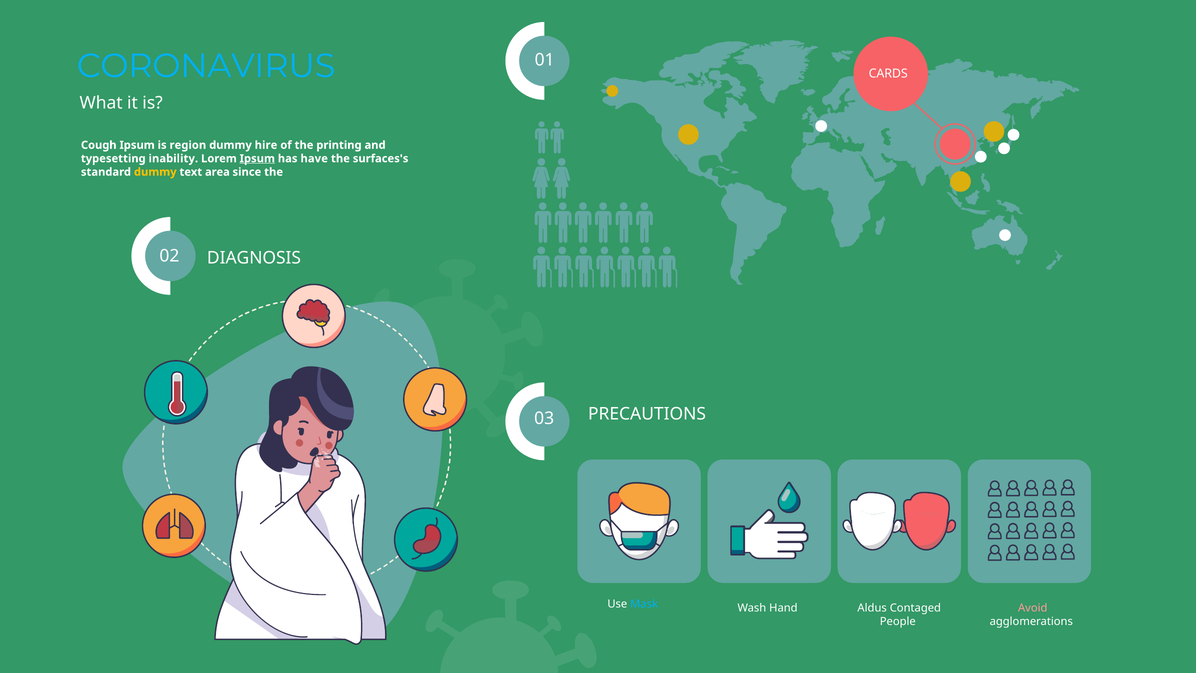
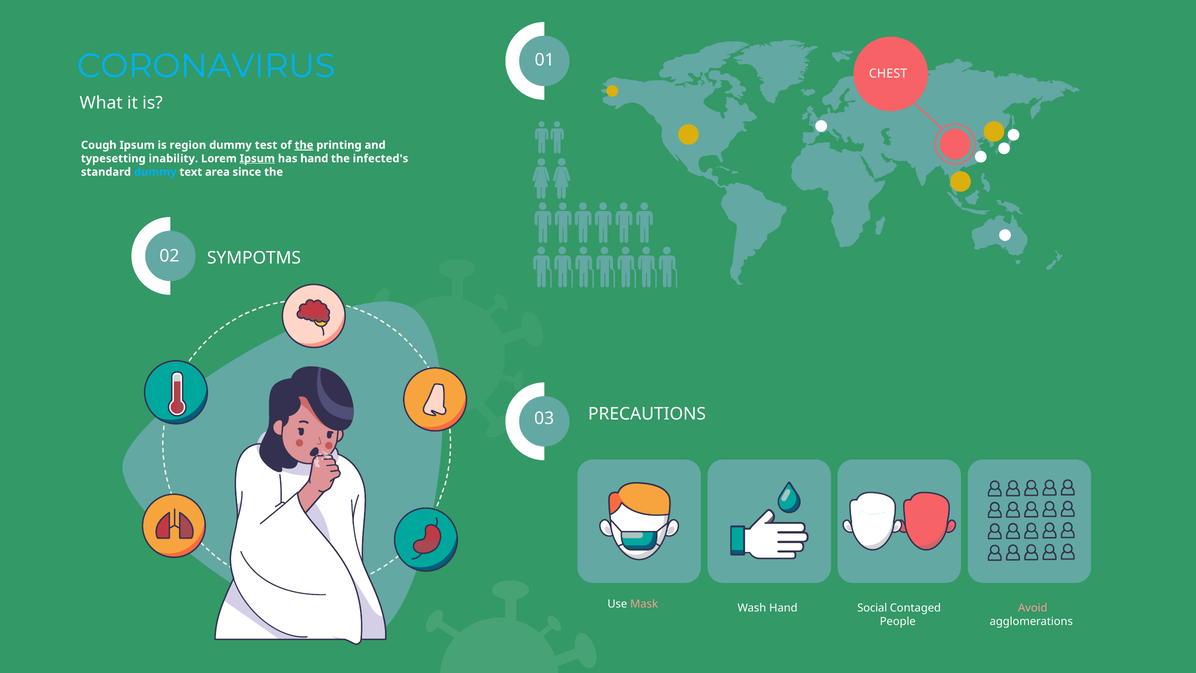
CARDS: CARDS -> CHEST
hire: hire -> test
the at (304, 145) underline: none -> present
has have: have -> hand
surfaces's: surfaces's -> infected's
dummy at (155, 172) colour: yellow -> light blue
DIAGNOSIS: DIAGNOSIS -> SYMPOTMS
Mask colour: light blue -> pink
Aldus: Aldus -> Social
